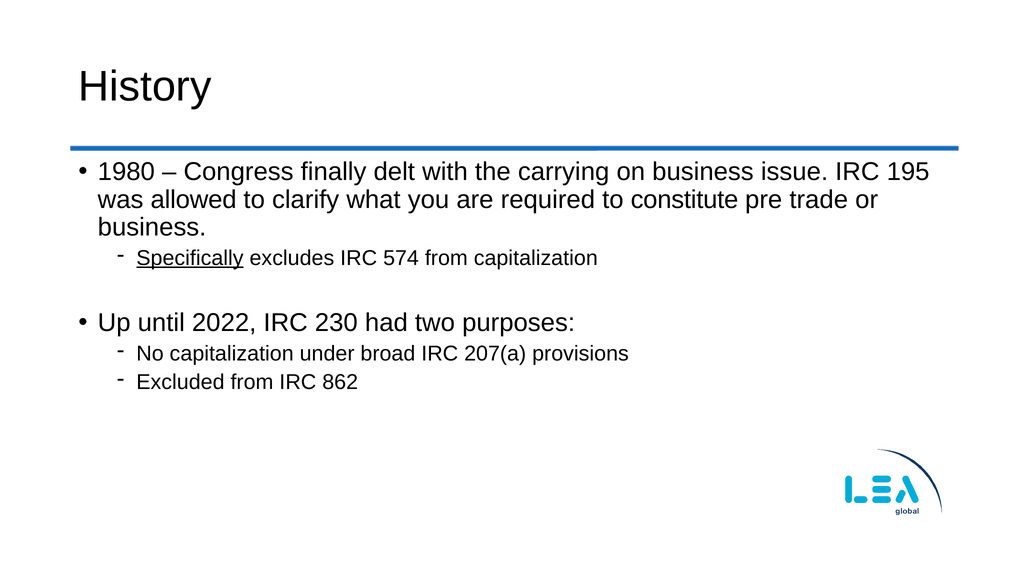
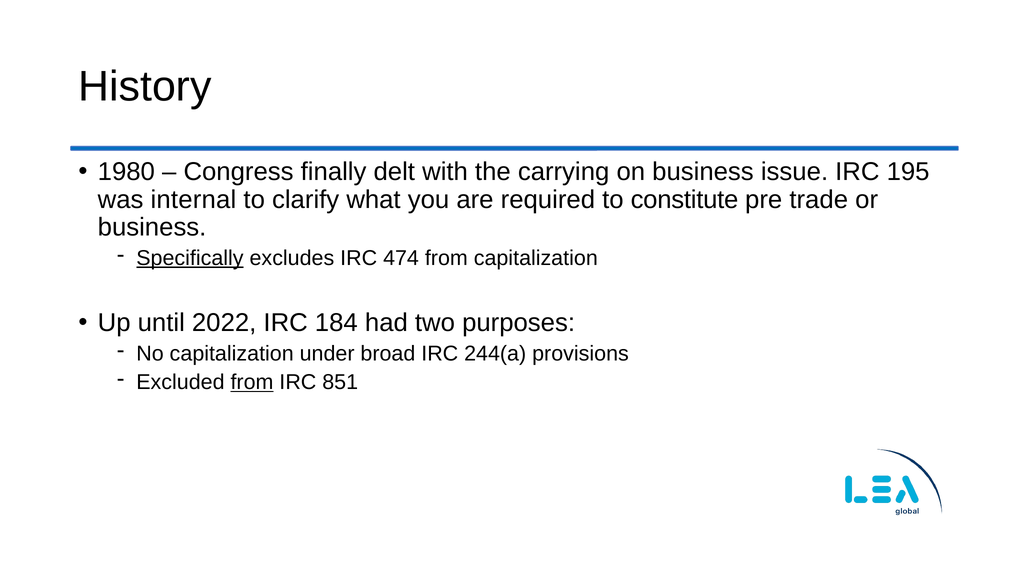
allowed: allowed -> internal
574: 574 -> 474
230: 230 -> 184
207(a: 207(a -> 244(a
from at (252, 382) underline: none -> present
862: 862 -> 851
